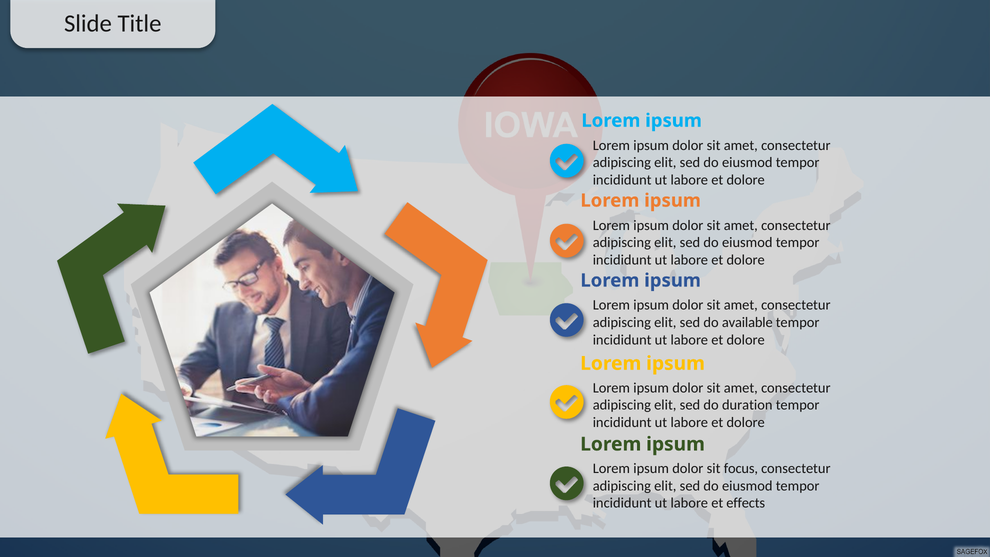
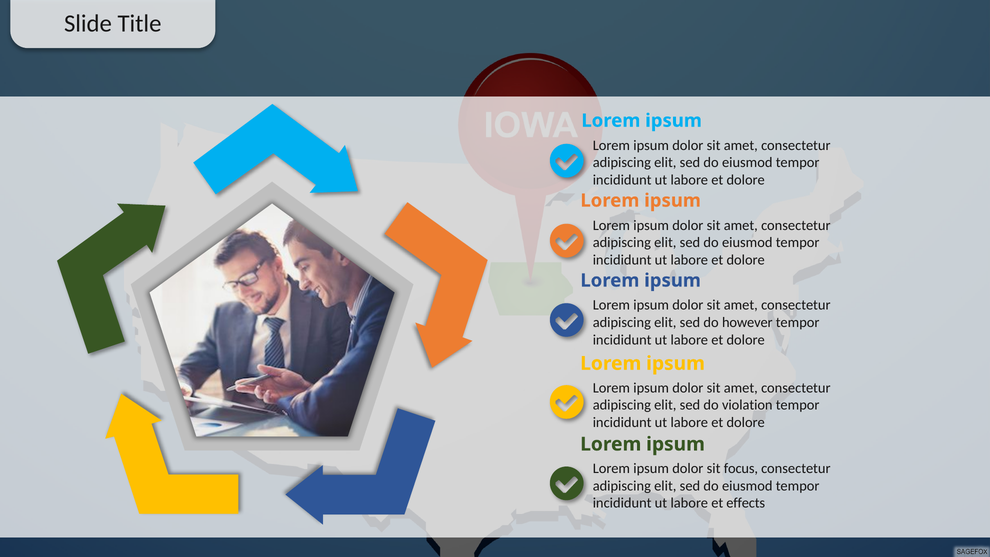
available: available -> however
duration: duration -> violation
